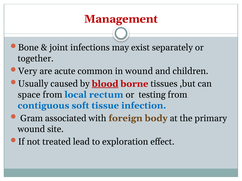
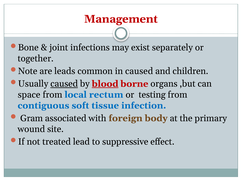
Very: Very -> Note
acute: acute -> leads
in wound: wound -> caused
caused at (64, 84) underline: none -> present
tissues: tissues -> organs
exploration: exploration -> suppressive
